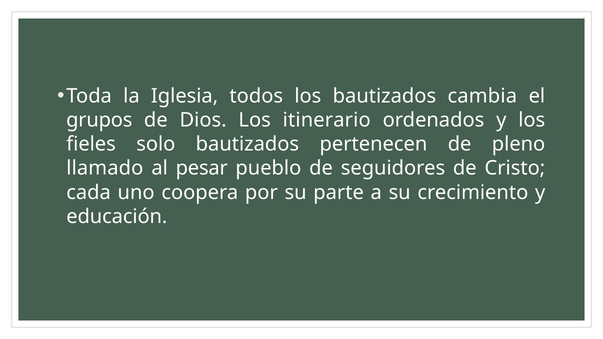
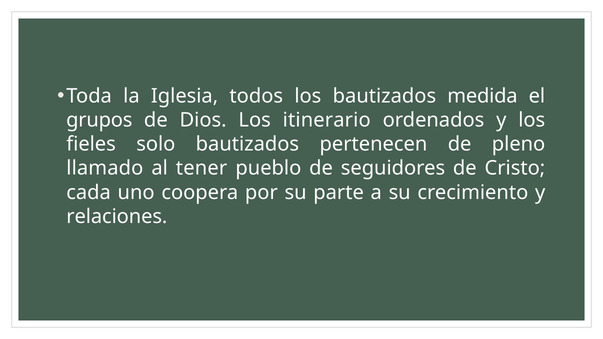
cambia: cambia -> medida
pesar: pesar -> tener
educación: educación -> relaciones
